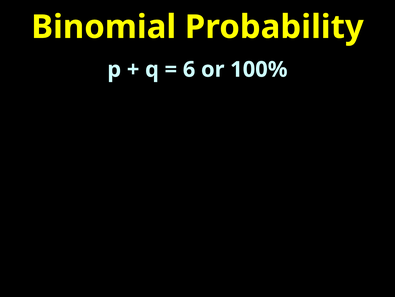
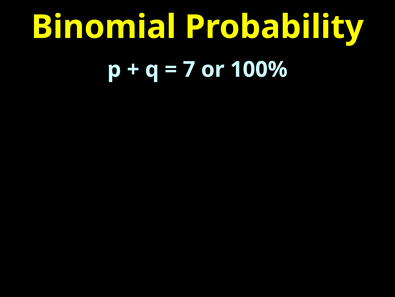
6: 6 -> 7
